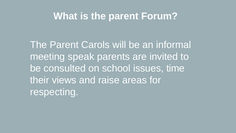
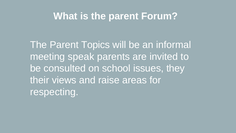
Carols: Carols -> Topics
time: time -> they
